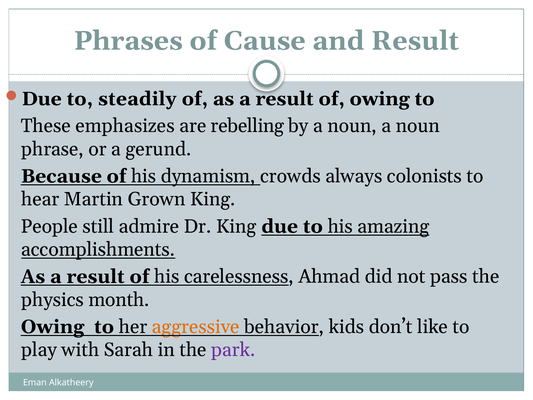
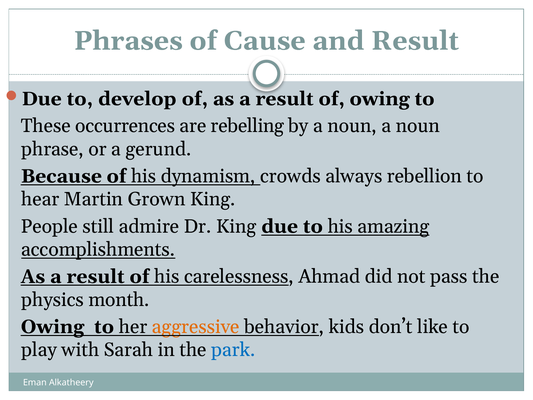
steadily: steadily -> develop
emphasizes: emphasizes -> occurrences
colonists: colonists -> rebellion
park colour: purple -> blue
